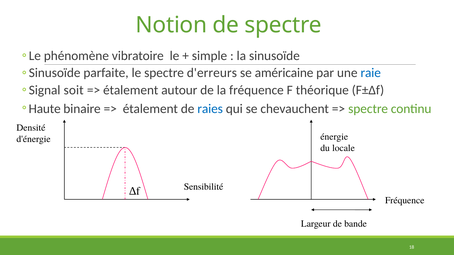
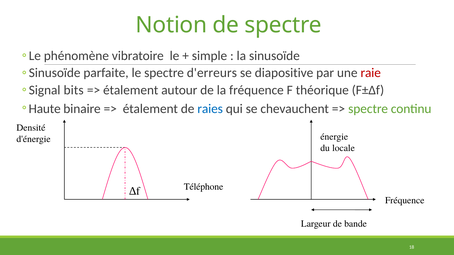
américaine: américaine -> diapositive
raie colour: blue -> red
soit: soit -> bits
Sensibilité: Sensibilité -> Téléphone
